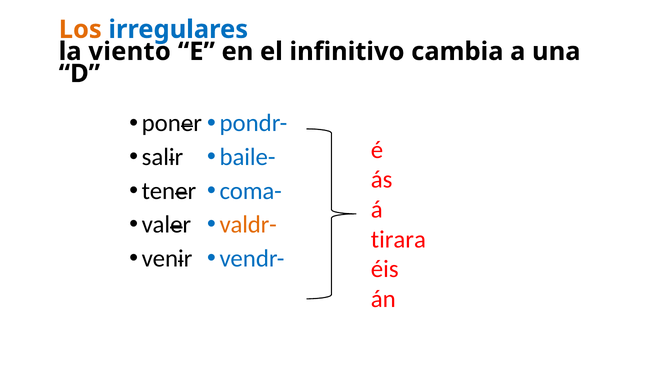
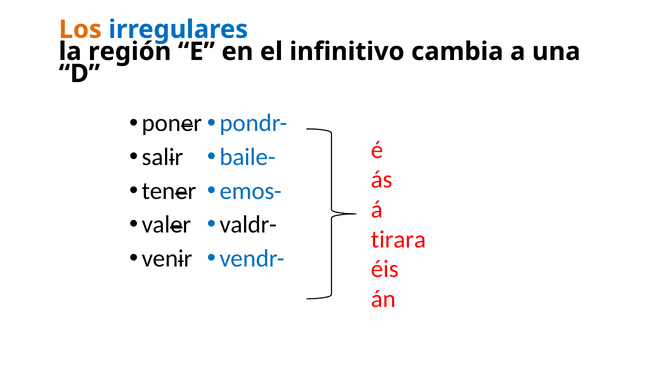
viento: viento -> región
coma-: coma- -> emos-
valdr- colour: orange -> black
